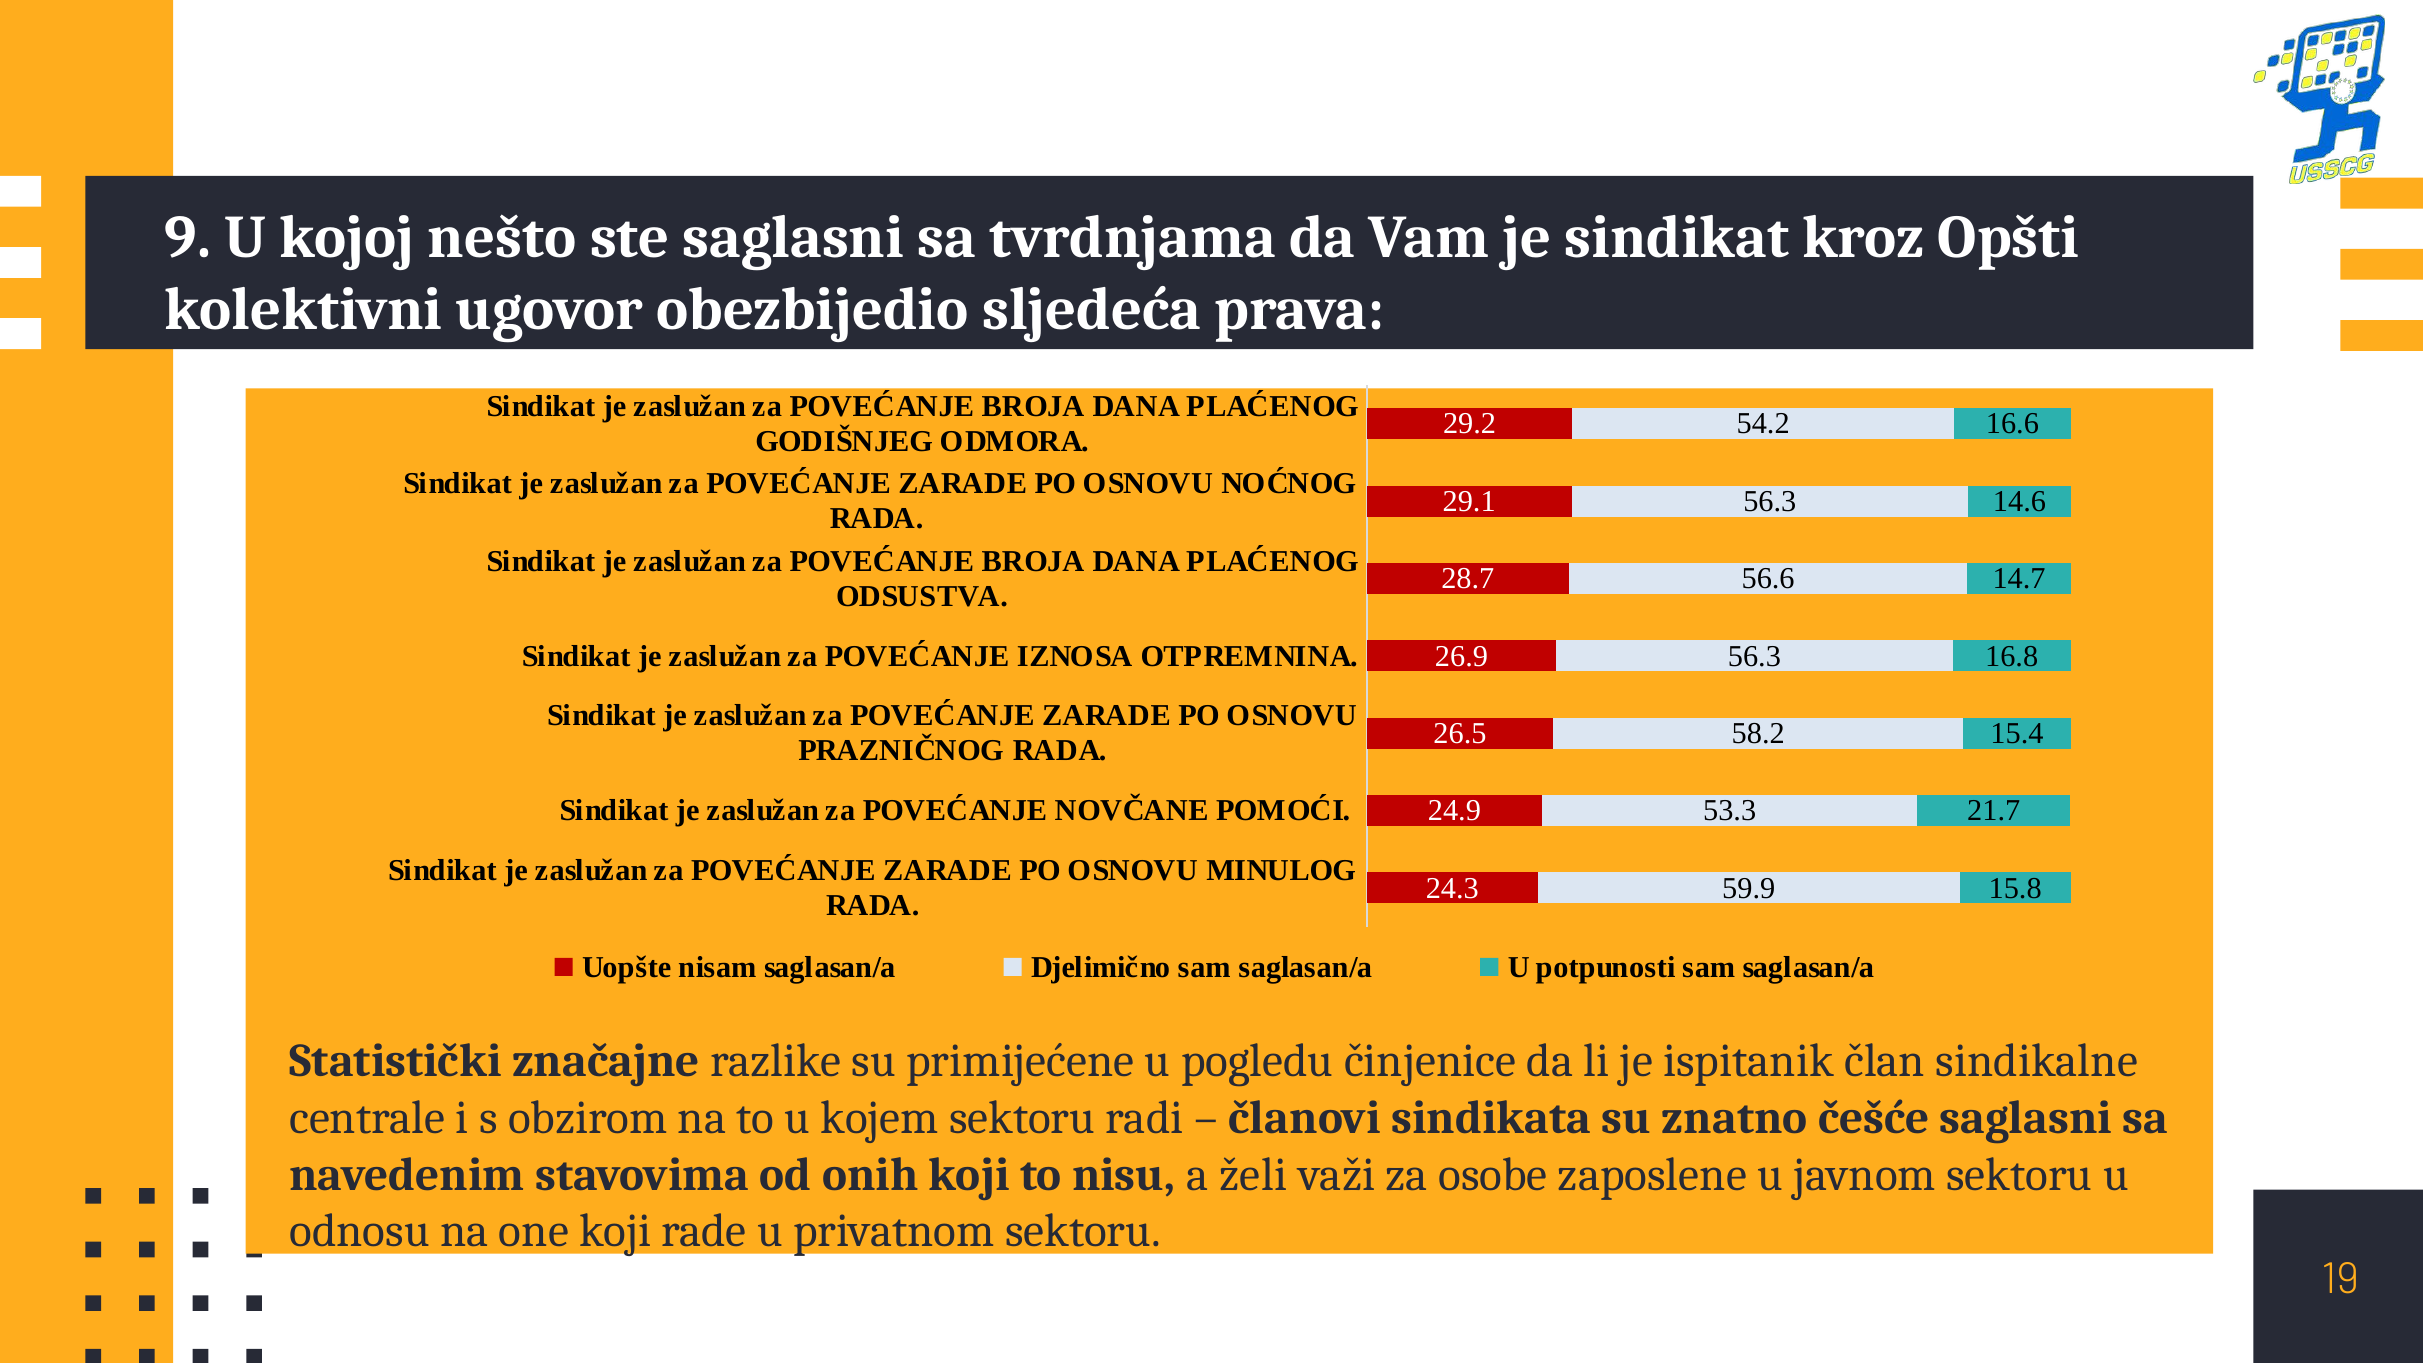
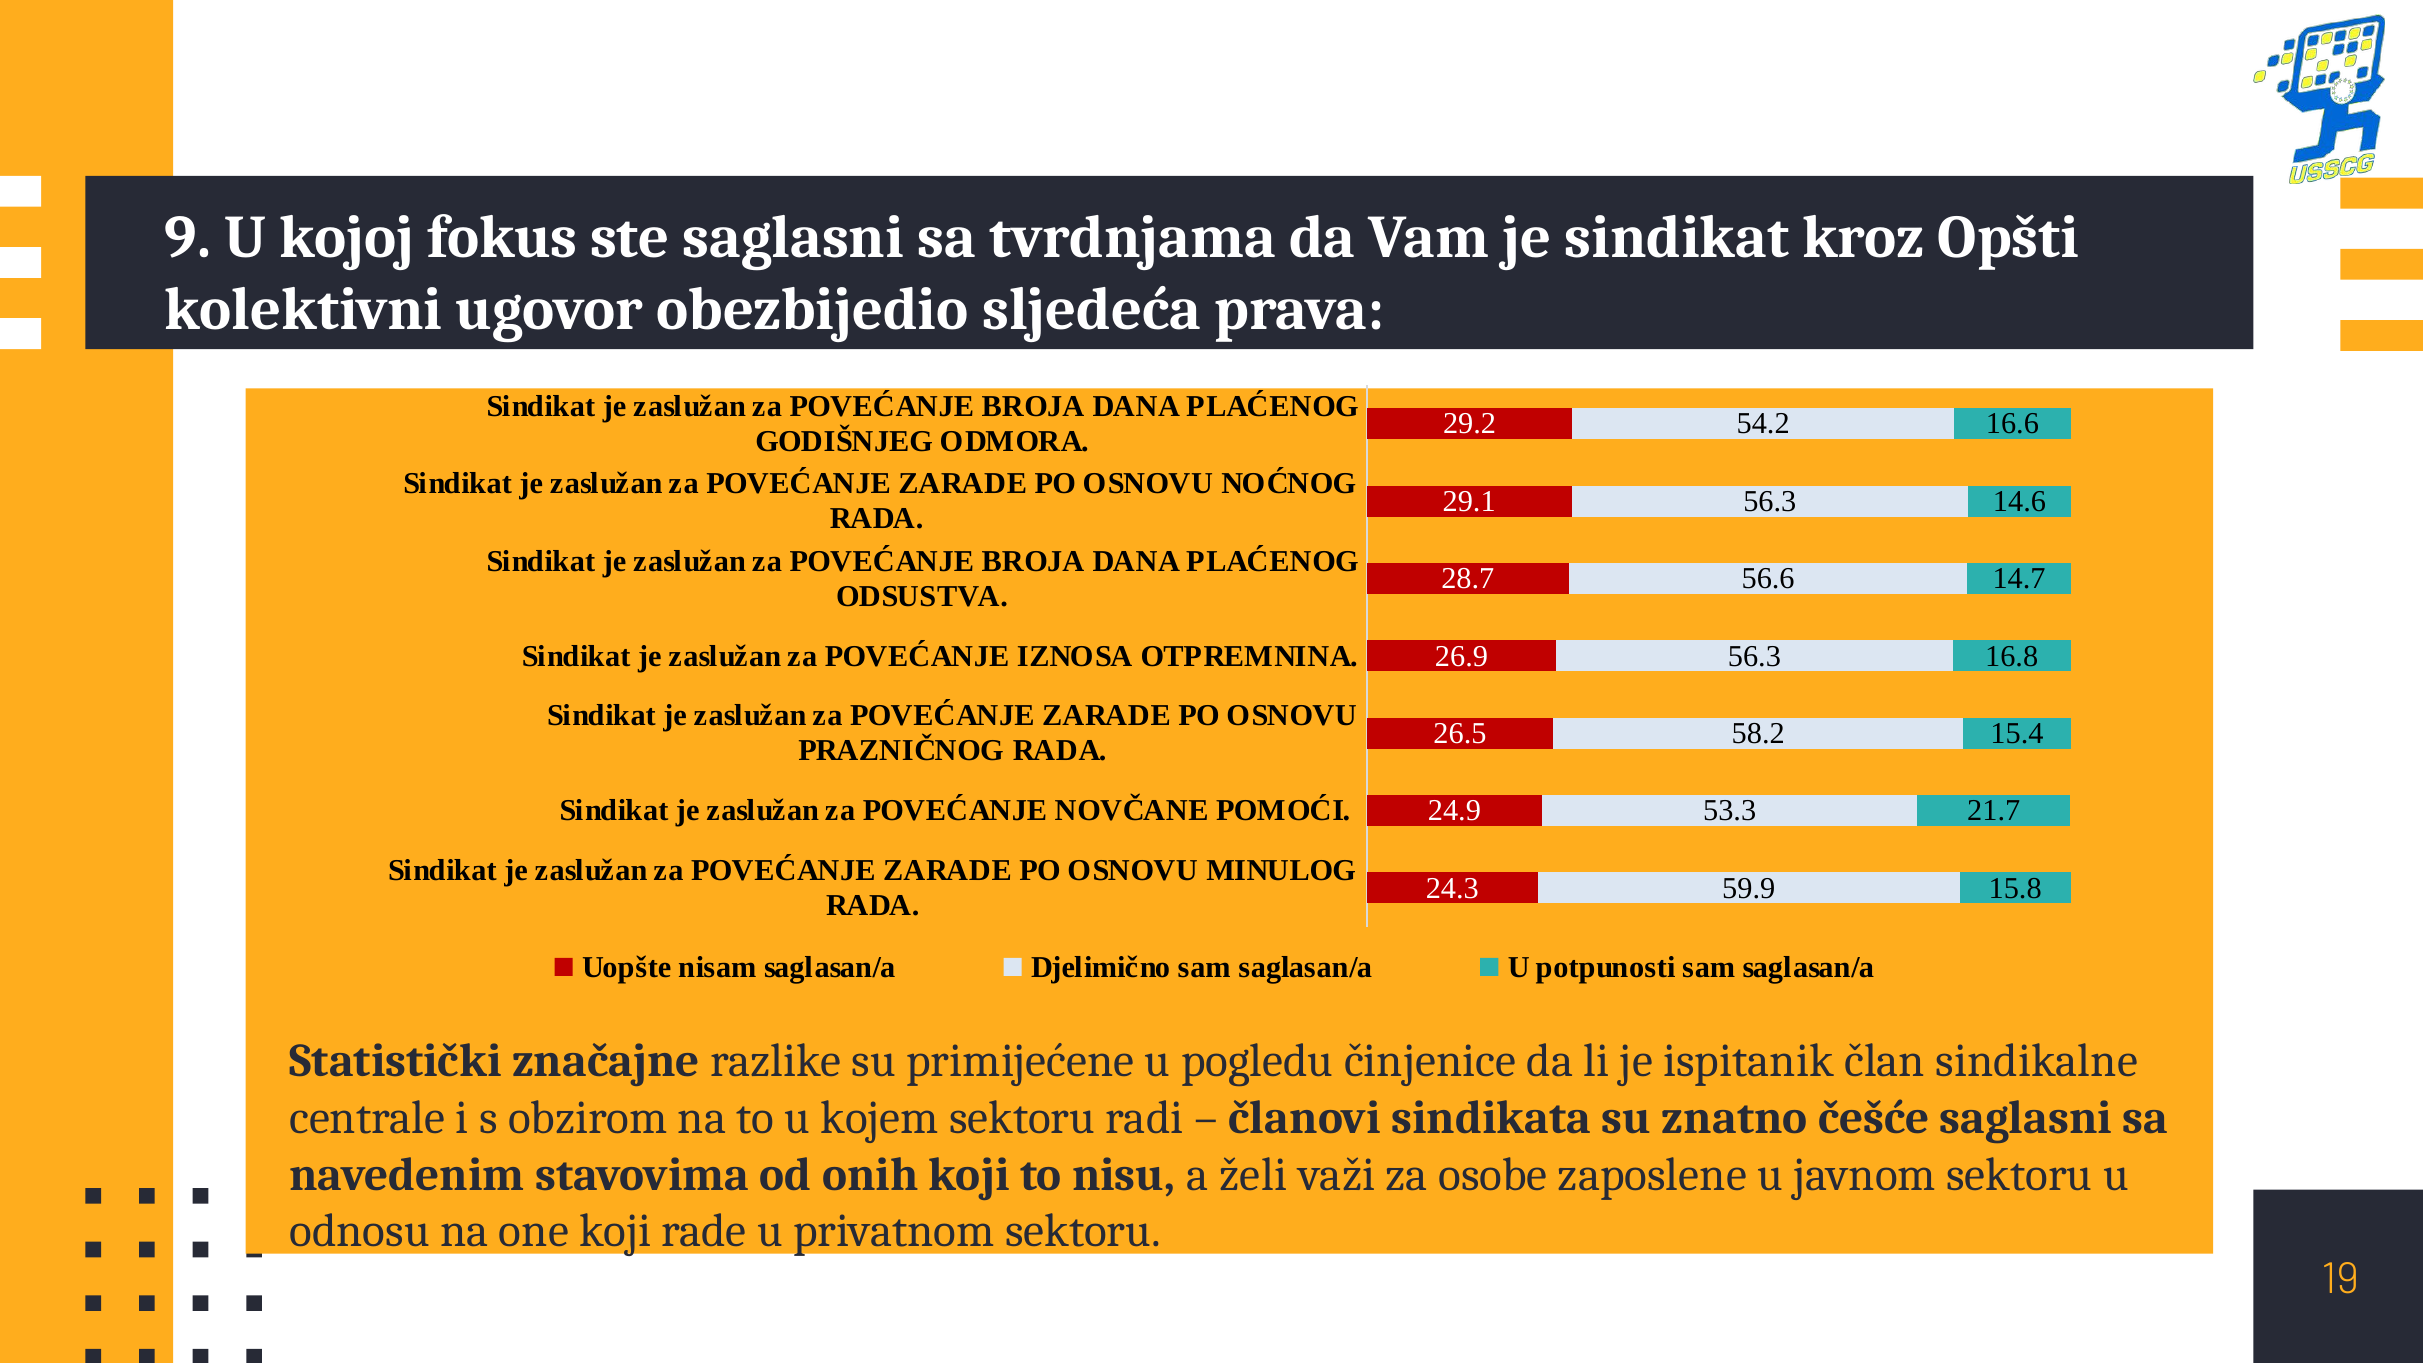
nešto: nešto -> fokus
